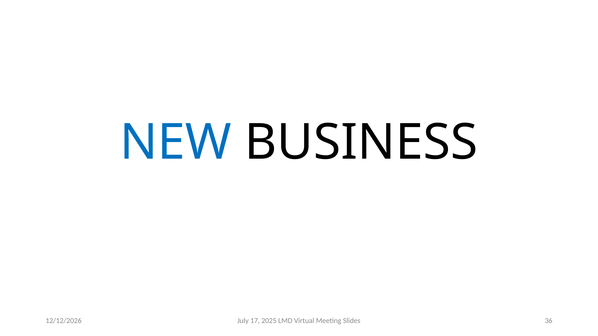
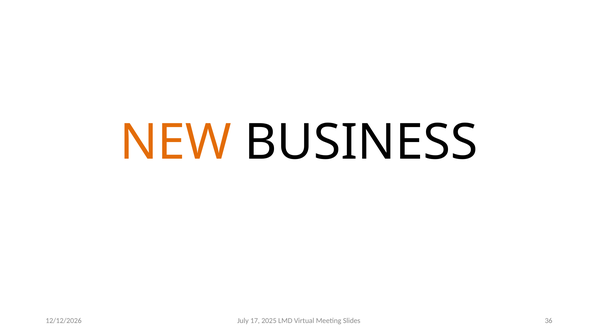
NEW colour: blue -> orange
